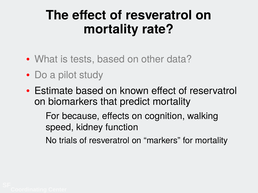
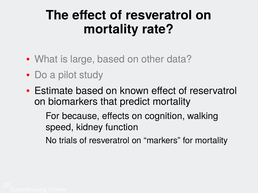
tests: tests -> large
